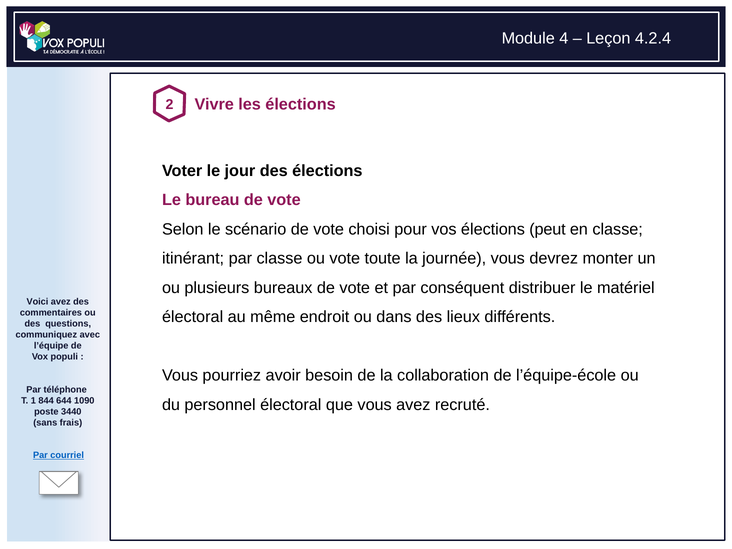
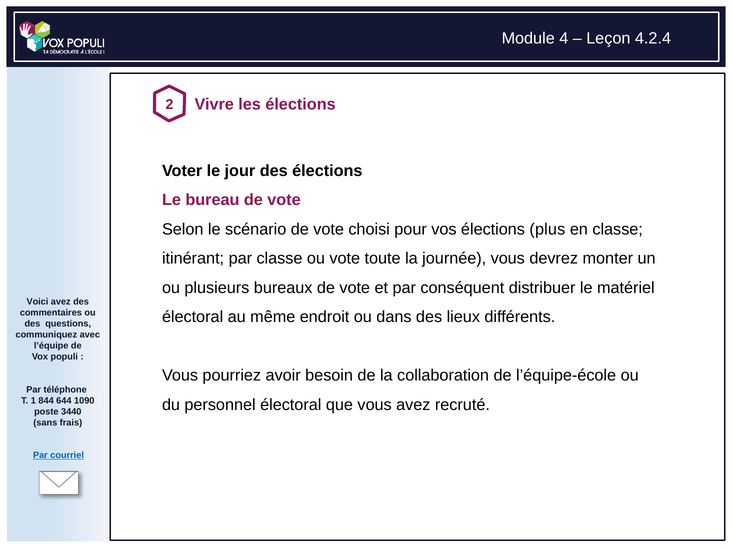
peut: peut -> plus
